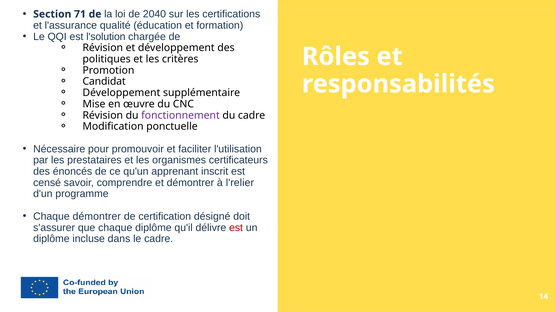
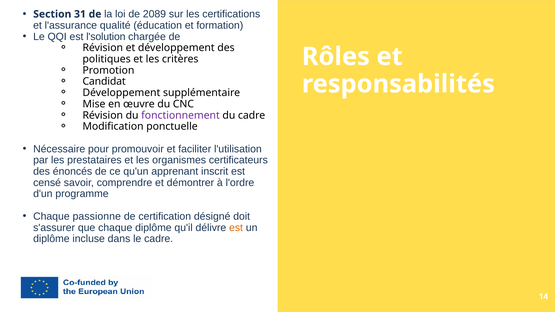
71: 71 -> 31
2040: 2040 -> 2089
l'relier: l'relier -> l'ordre
Chaque démontrer: démontrer -> passionne
est at (236, 228) colour: red -> orange
